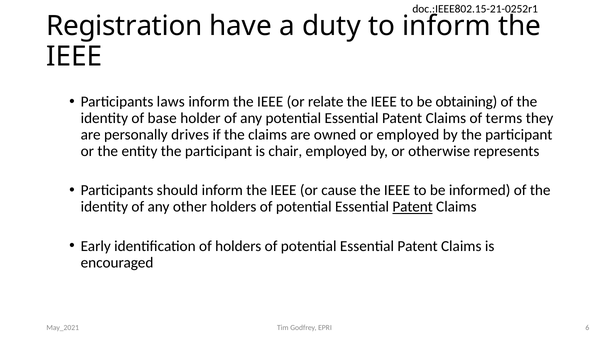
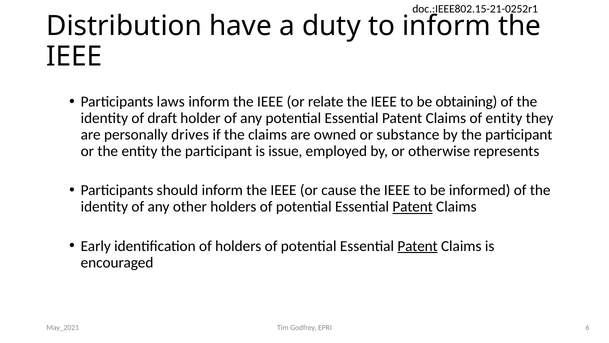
Registration: Registration -> Distribution
base: base -> draft
of terms: terms -> entity
or employed: employed -> substance
chair: chair -> issue
Patent at (418, 246) underline: none -> present
